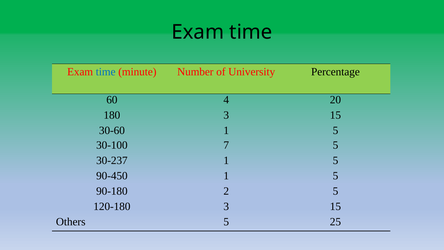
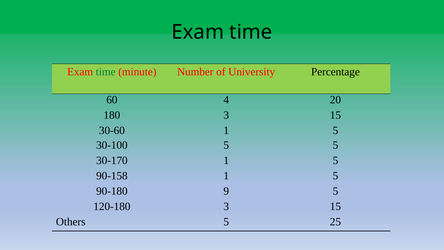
time at (106, 72) colour: blue -> green
30-100 7: 7 -> 5
30-237: 30-237 -> 30-170
90-450: 90-450 -> 90-158
2: 2 -> 9
